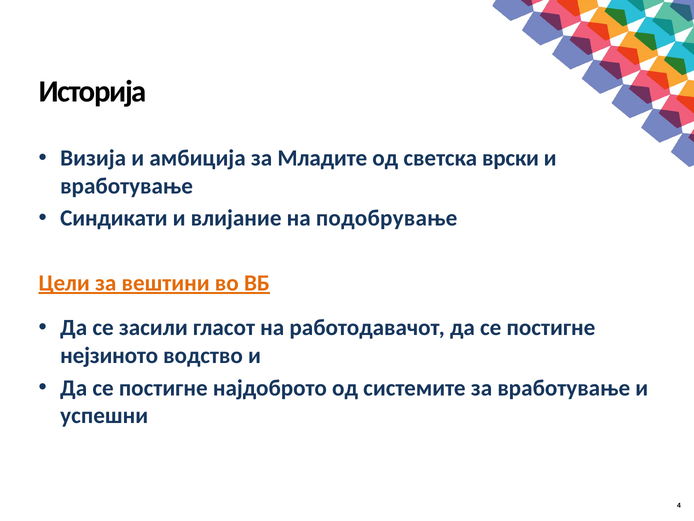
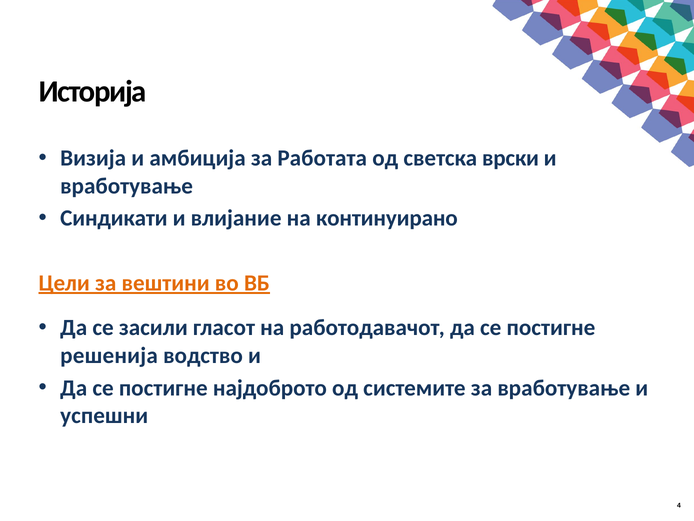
Младите: Младите -> Работата
подобрување: подобрување -> континуирано
нејзиното: нејзиното -> решенија
